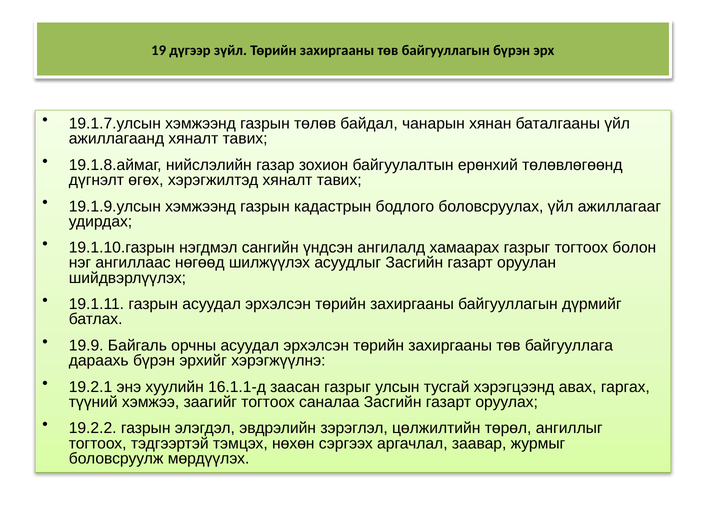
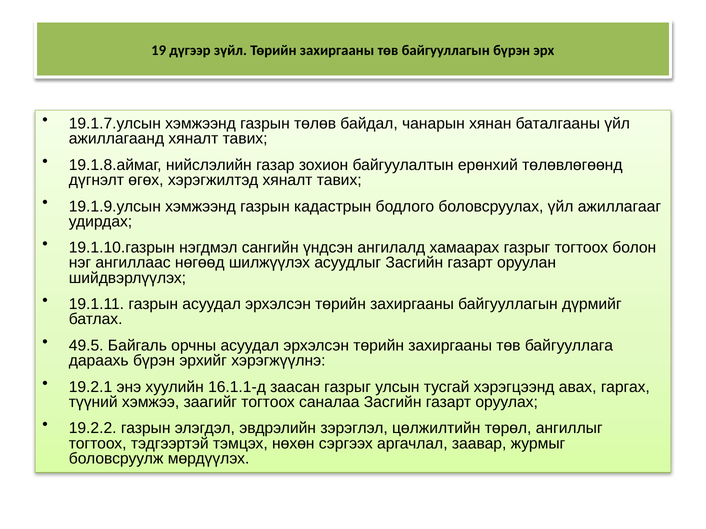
19.9: 19.9 -> 49.5
